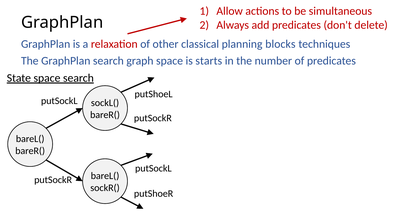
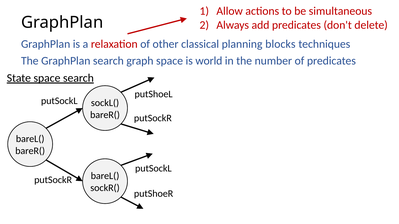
starts: starts -> world
